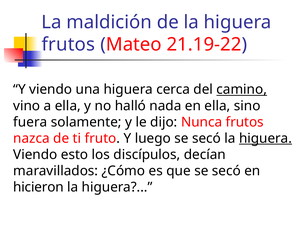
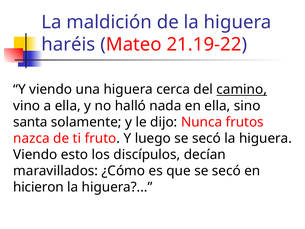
frutos at (68, 44): frutos -> haréis
fuera: fuera -> santa
higuera at (265, 138) underline: present -> none
